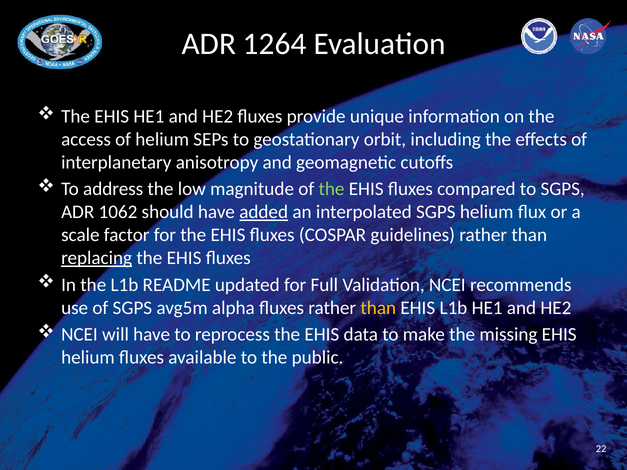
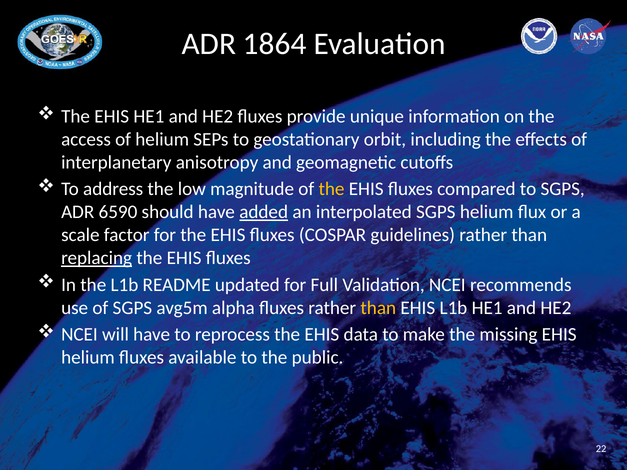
1264: 1264 -> 1864
the at (332, 189) colour: light green -> yellow
1062: 1062 -> 6590
